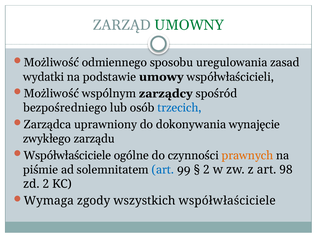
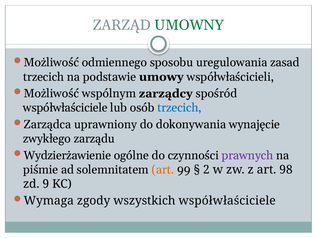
wydatki at (44, 77): wydatki -> trzecich
bezpośredniego at (65, 108): bezpośredniego -> współwłaściciele
Współwłaściciele at (67, 155): Współwłaściciele -> Wydzierżawienie
prawnych colour: orange -> purple
art at (163, 170) colour: blue -> orange
zd 2: 2 -> 9
